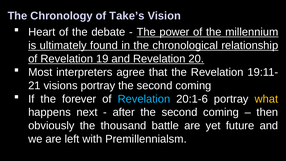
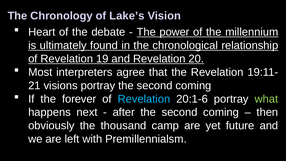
Take’s: Take’s -> Lake’s
what colour: yellow -> light green
battle: battle -> camp
